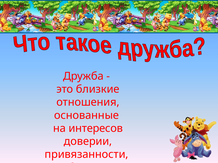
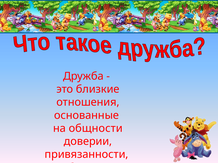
на интересов: интересов -> общности
